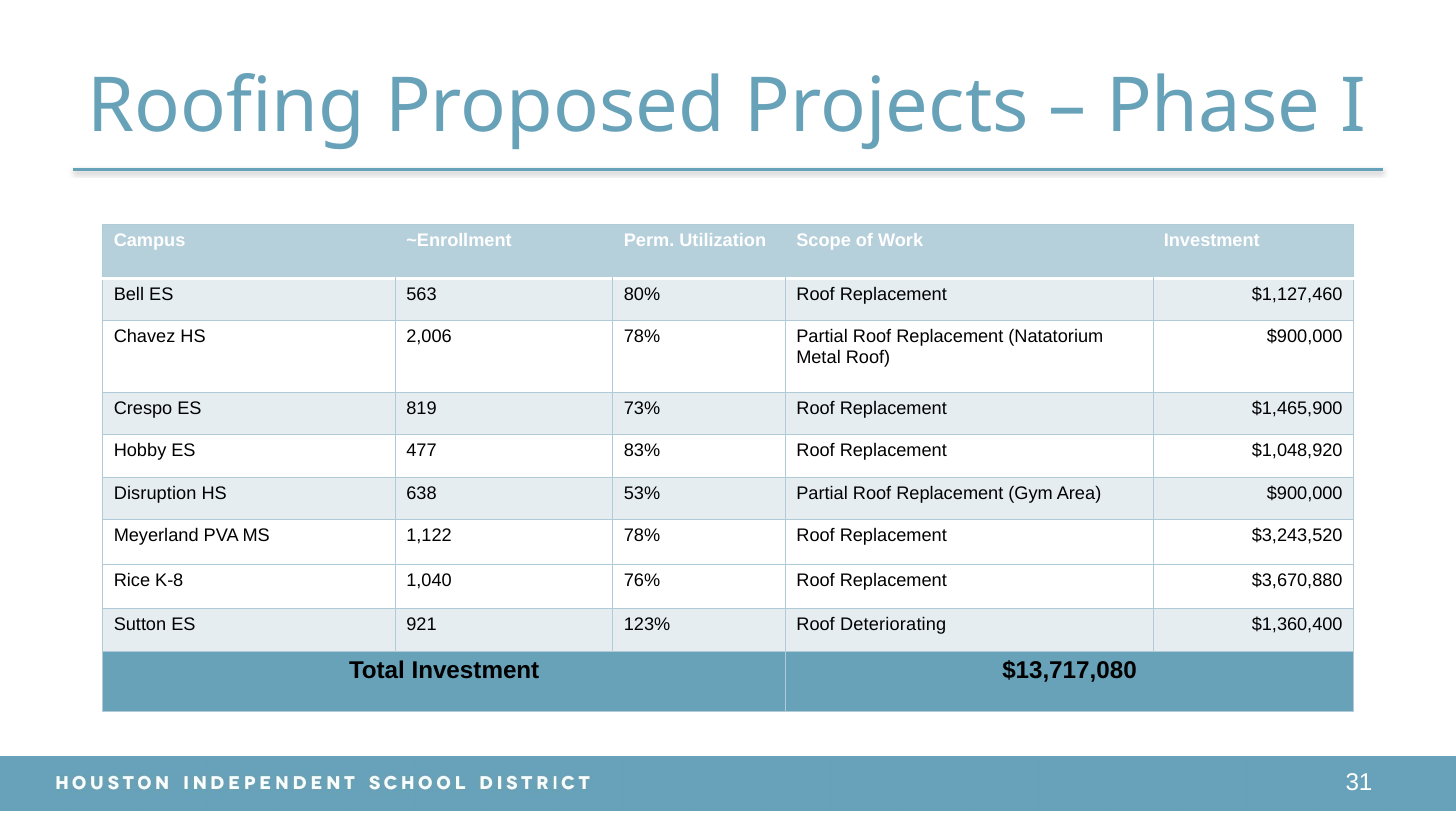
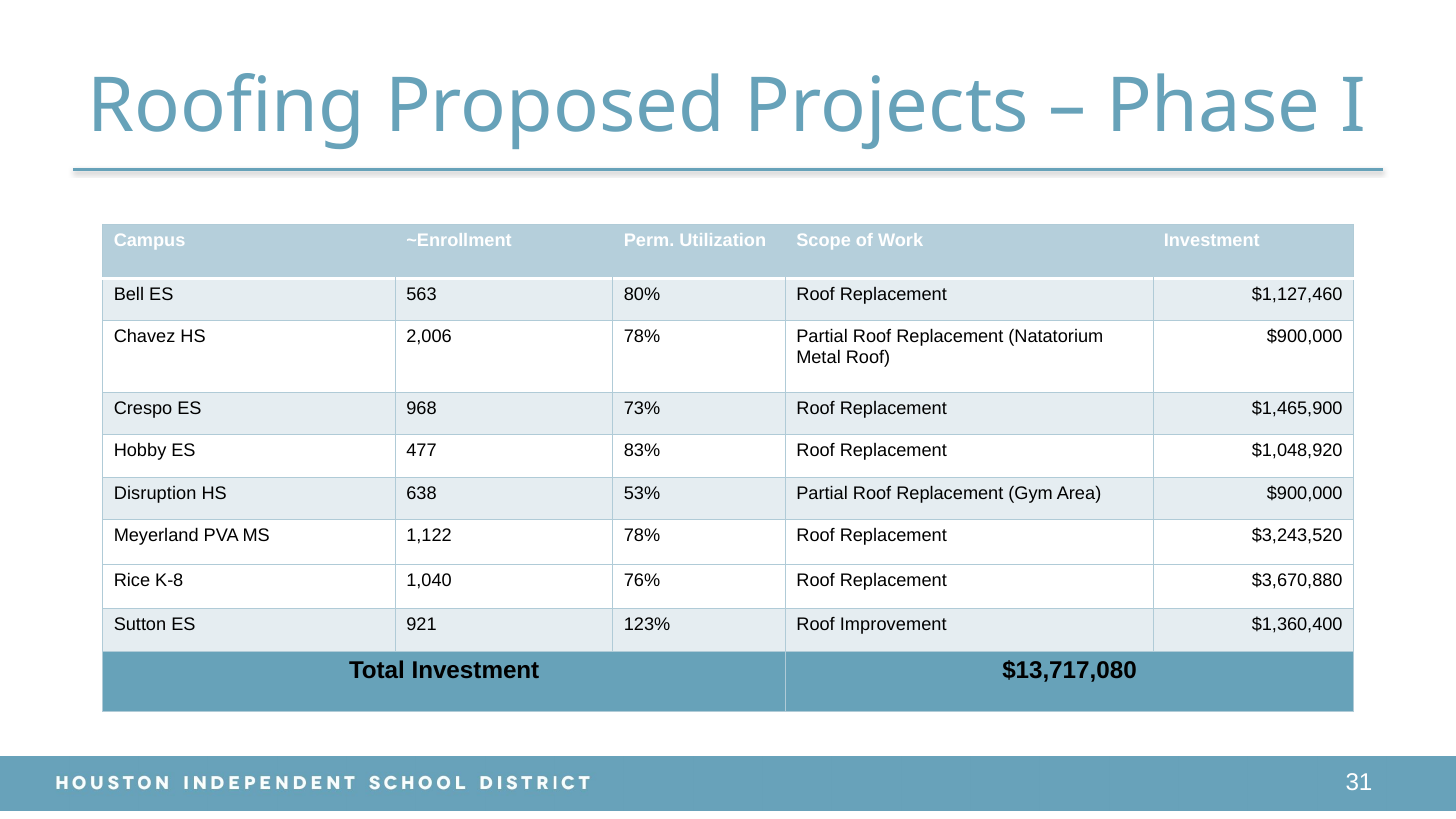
819: 819 -> 968
Deteriorating: Deteriorating -> Improvement
